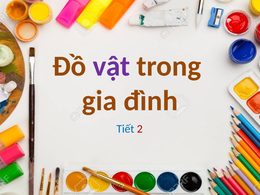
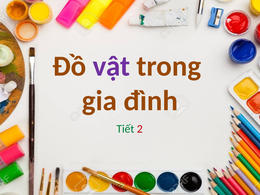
Tiết colour: blue -> green
